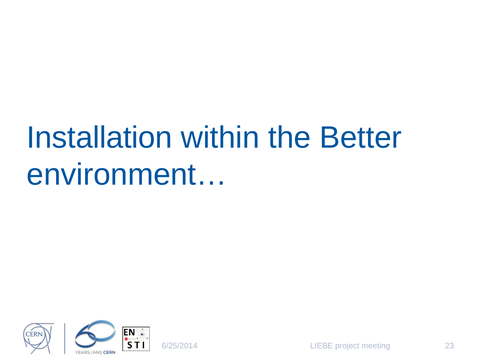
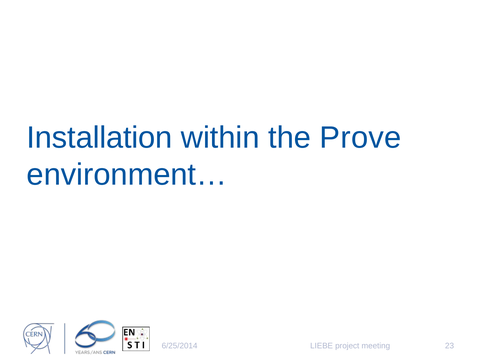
Better: Better -> Prove
